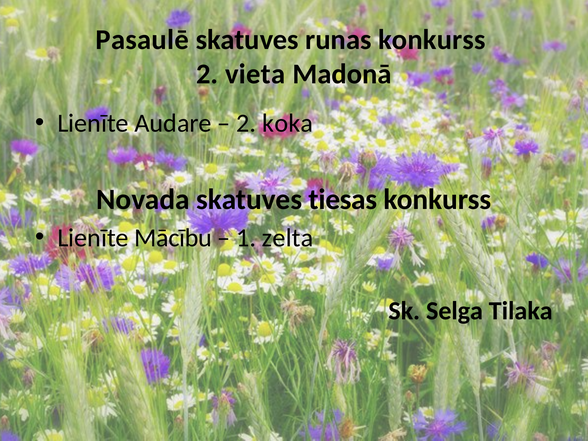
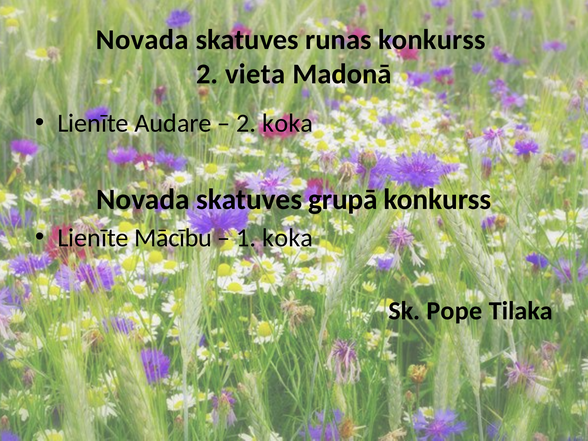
Pasaulē at (142, 40): Pasaulē -> Novada
tiesas: tiesas -> grupā
1 zelta: zelta -> koka
Selga: Selga -> Pope
